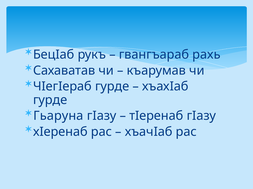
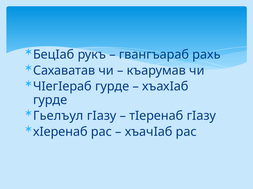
Гьаруна: Гьаруна -> Гьелъул
